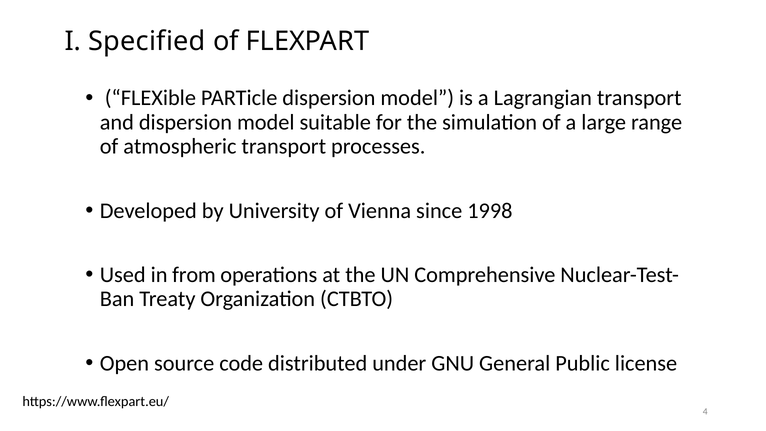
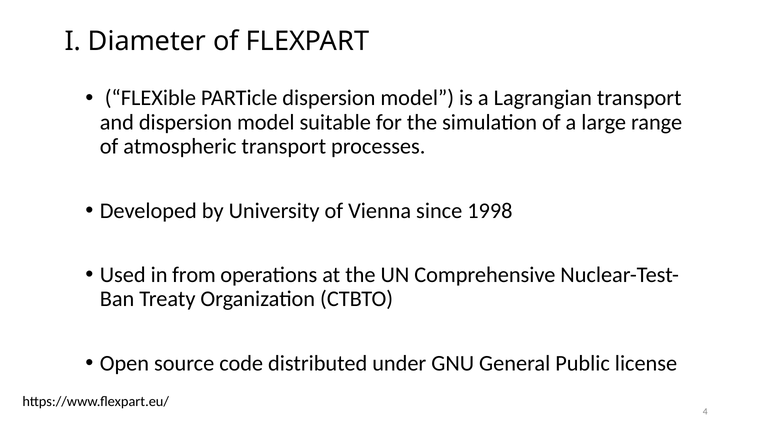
Specified: Specified -> Diameter
